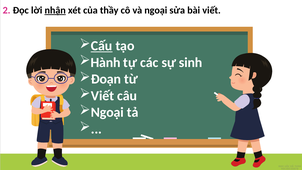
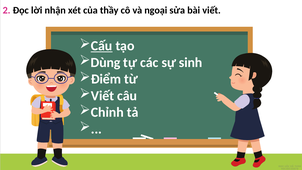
nhận underline: present -> none
Hành: Hành -> Dùng
Đoạn: Đoạn -> Điểm
Ngoại at (107, 112): Ngoại -> Chỉnh
